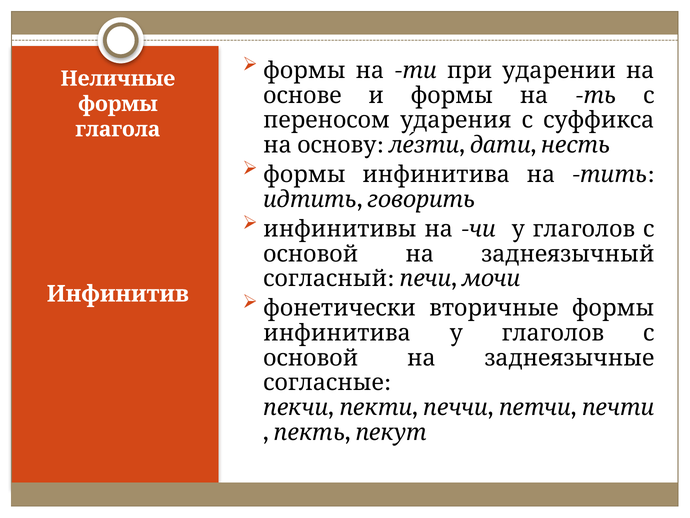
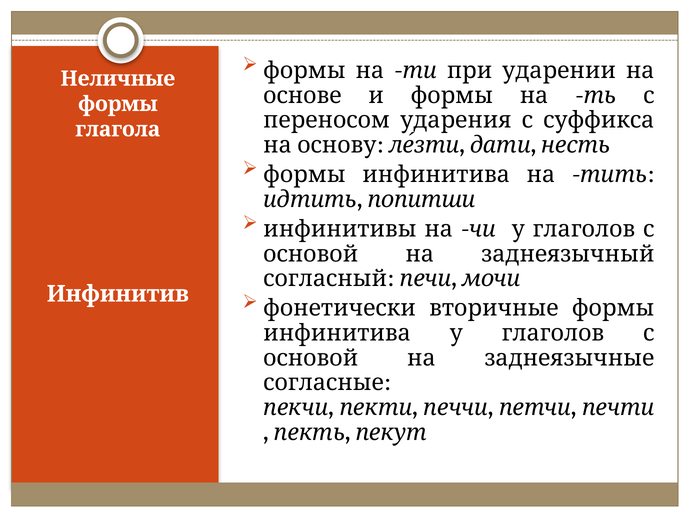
говорить: говорить -> попитши
